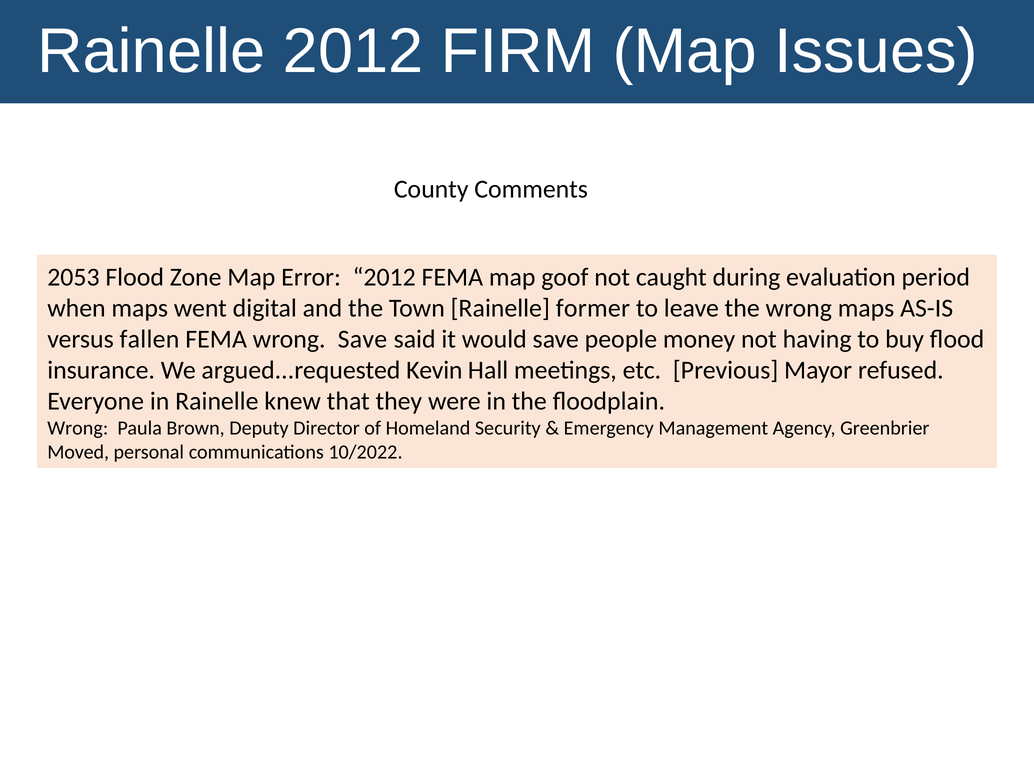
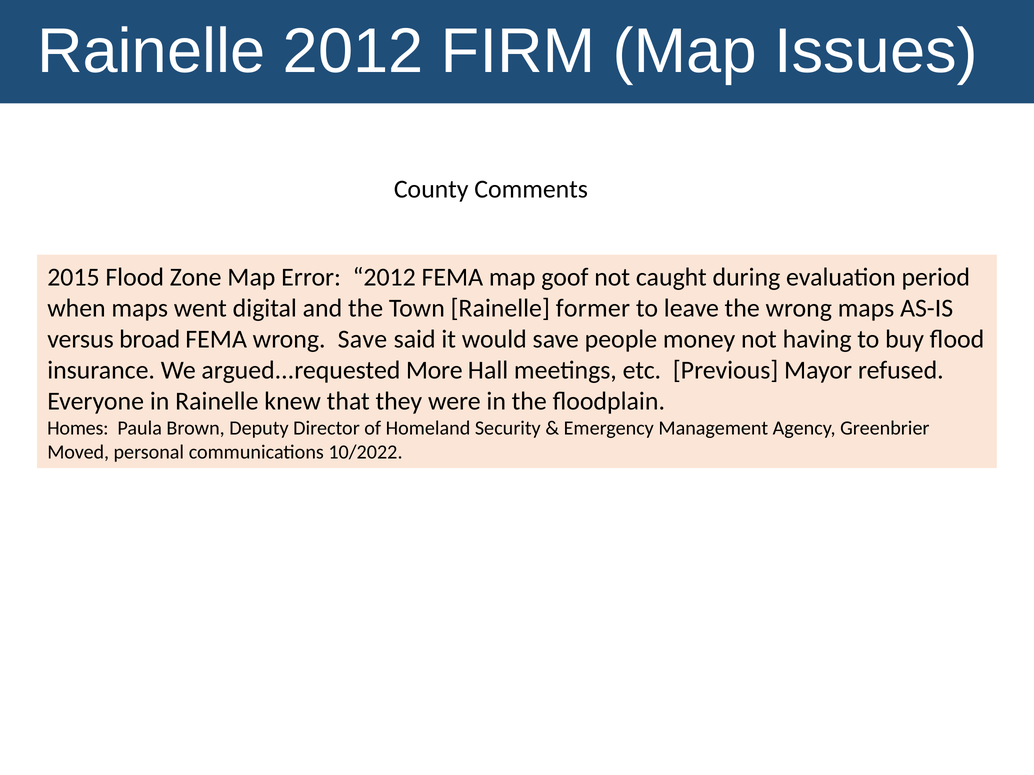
2053: 2053 -> 2015
fallen: fallen -> broad
Kevin: Kevin -> More
Wrong at (78, 428): Wrong -> Homes
